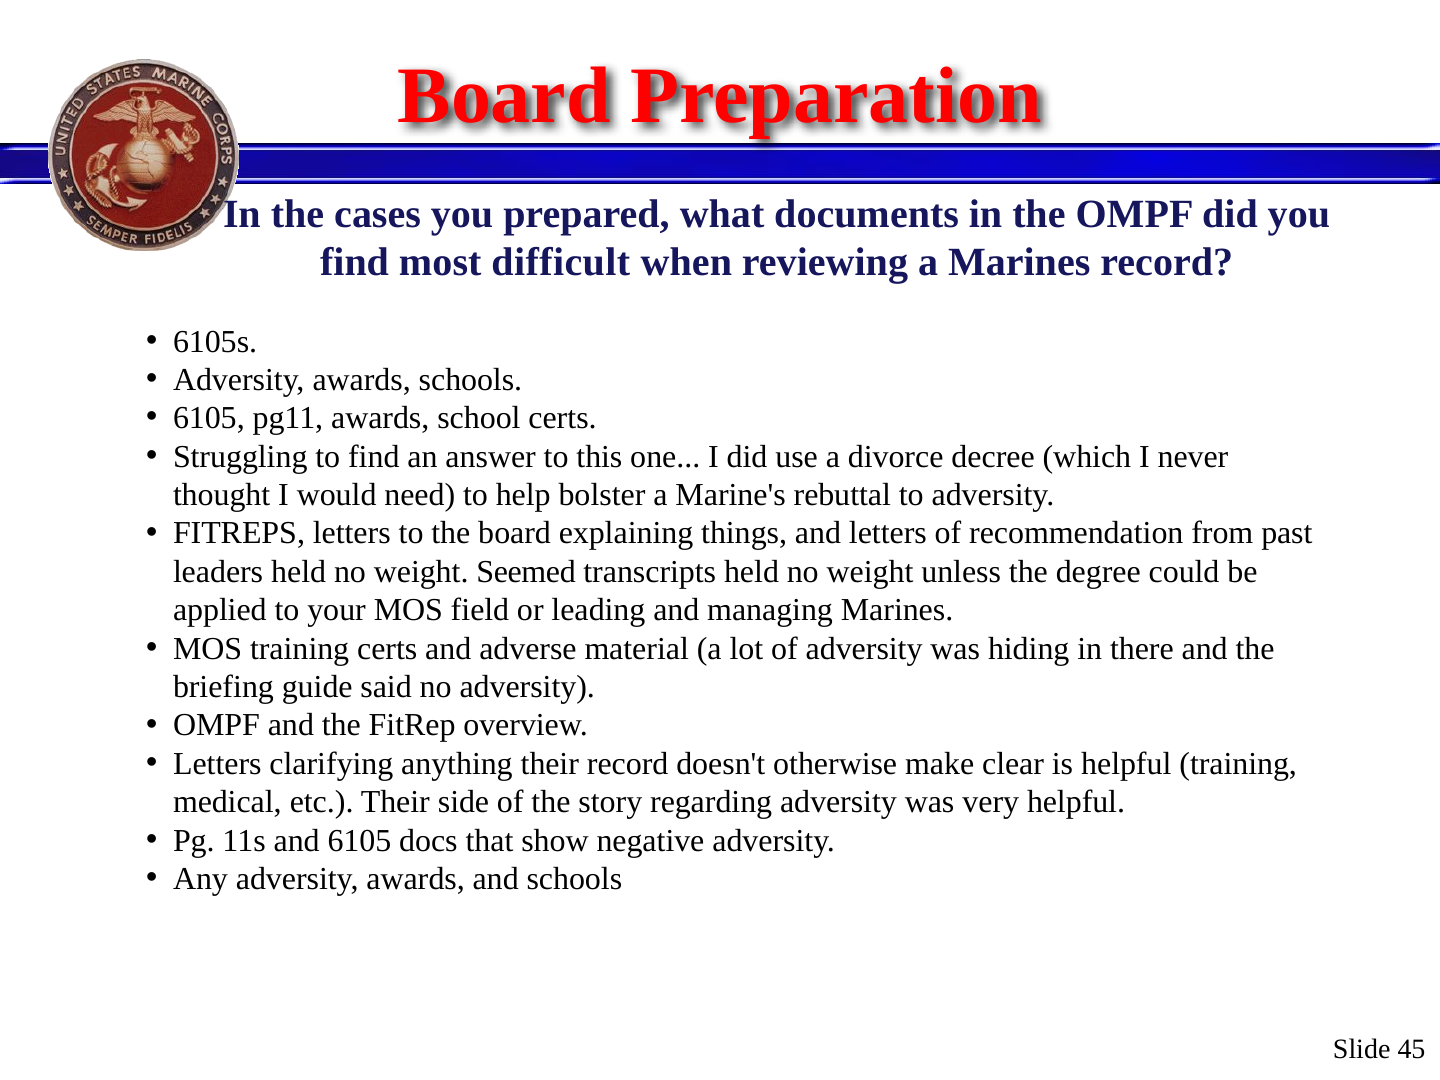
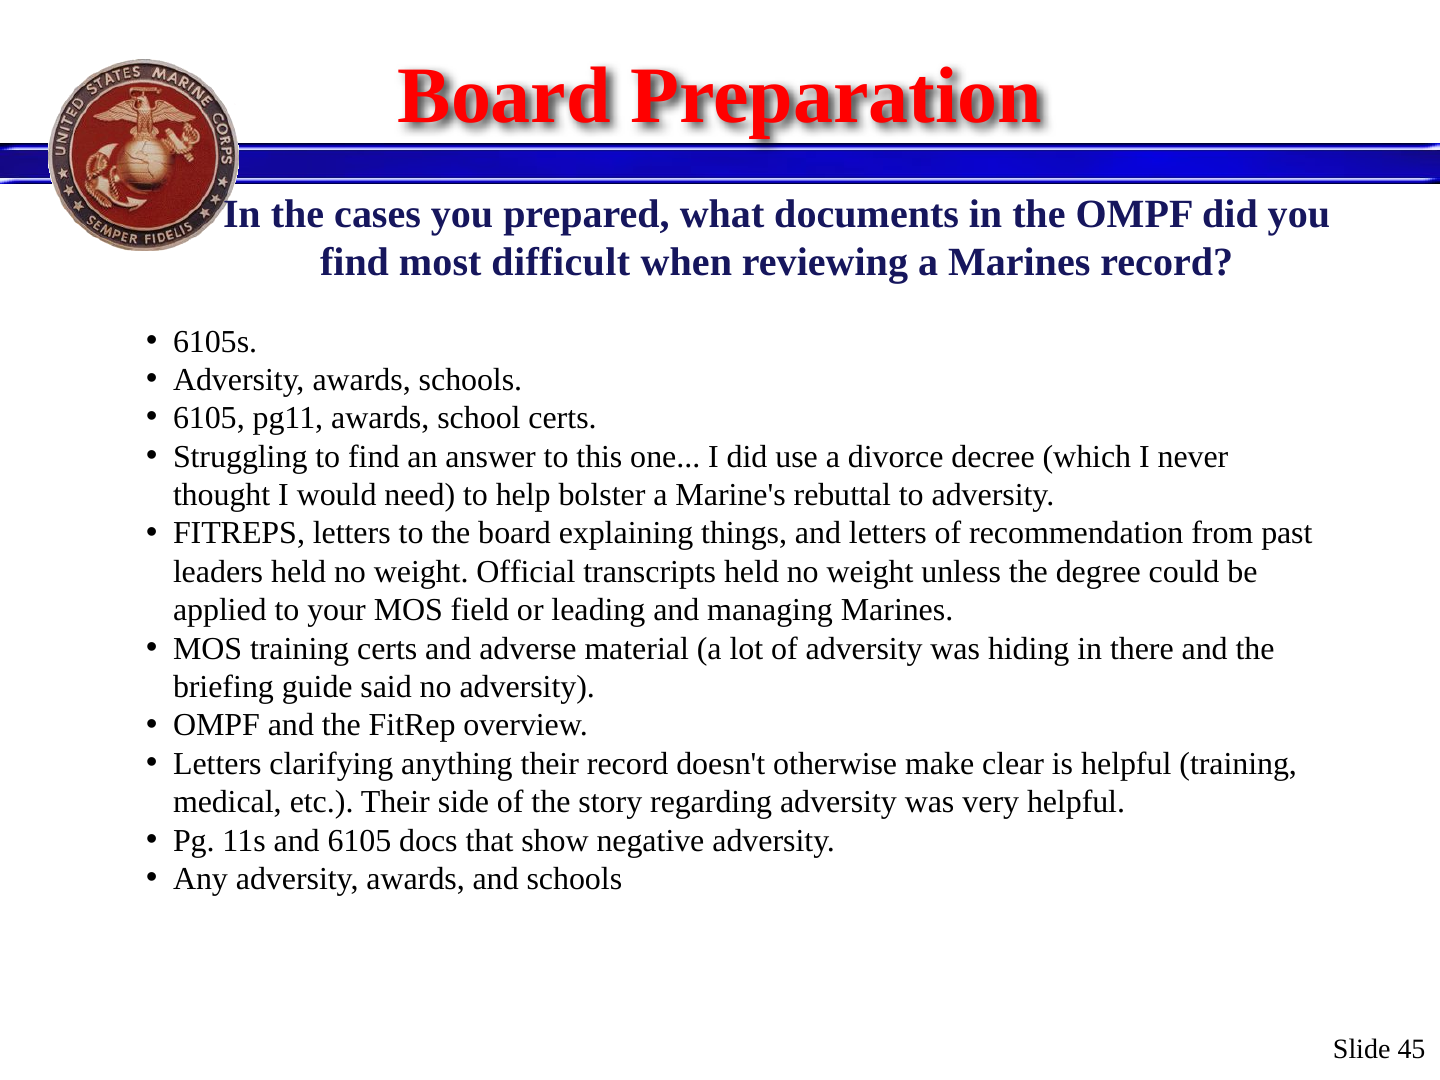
Seemed: Seemed -> Official
